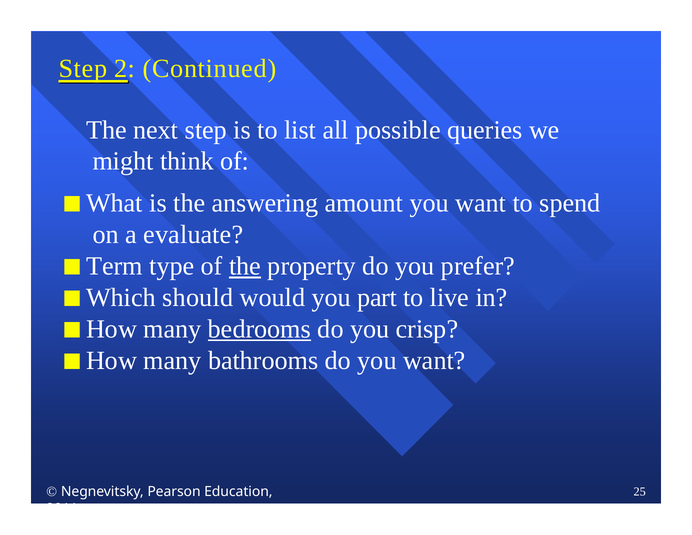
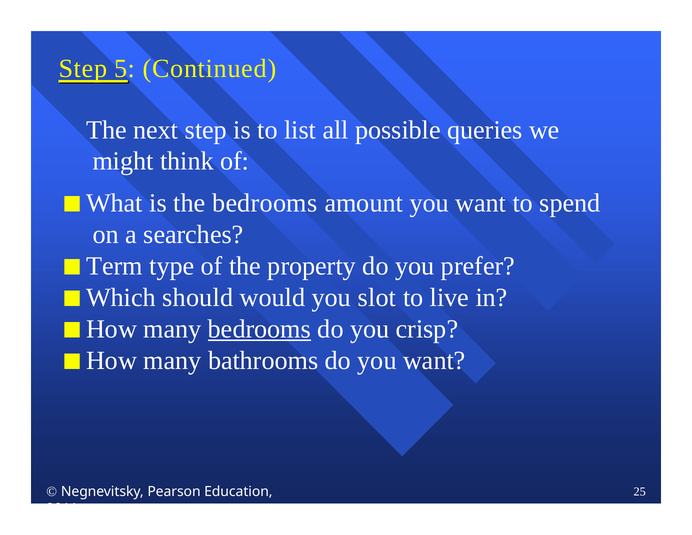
2: 2 -> 5
the answering: answering -> bedrooms
evaluate: evaluate -> searches
the at (245, 266) underline: present -> none
part: part -> slot
